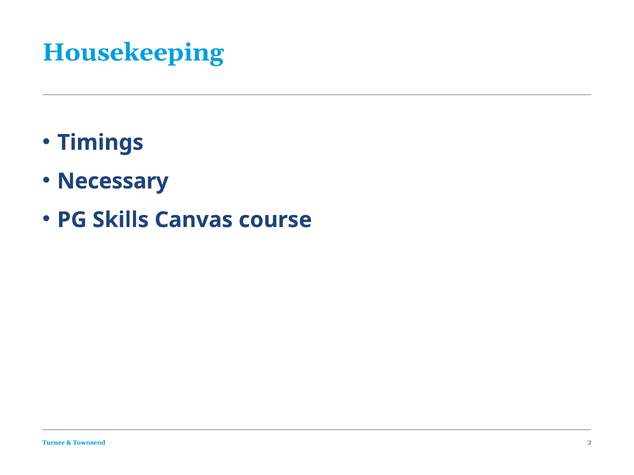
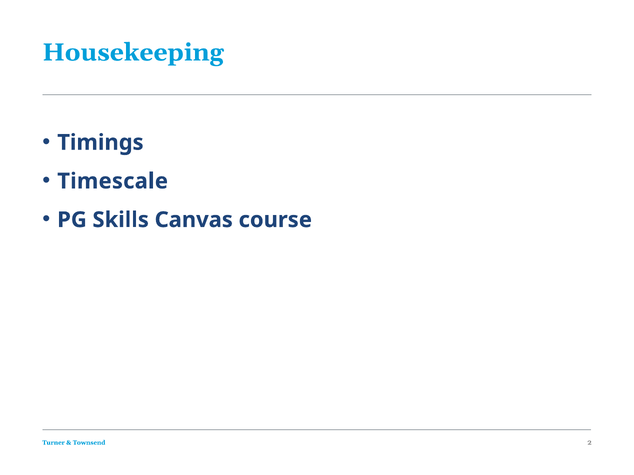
Necessary: Necessary -> Timescale
